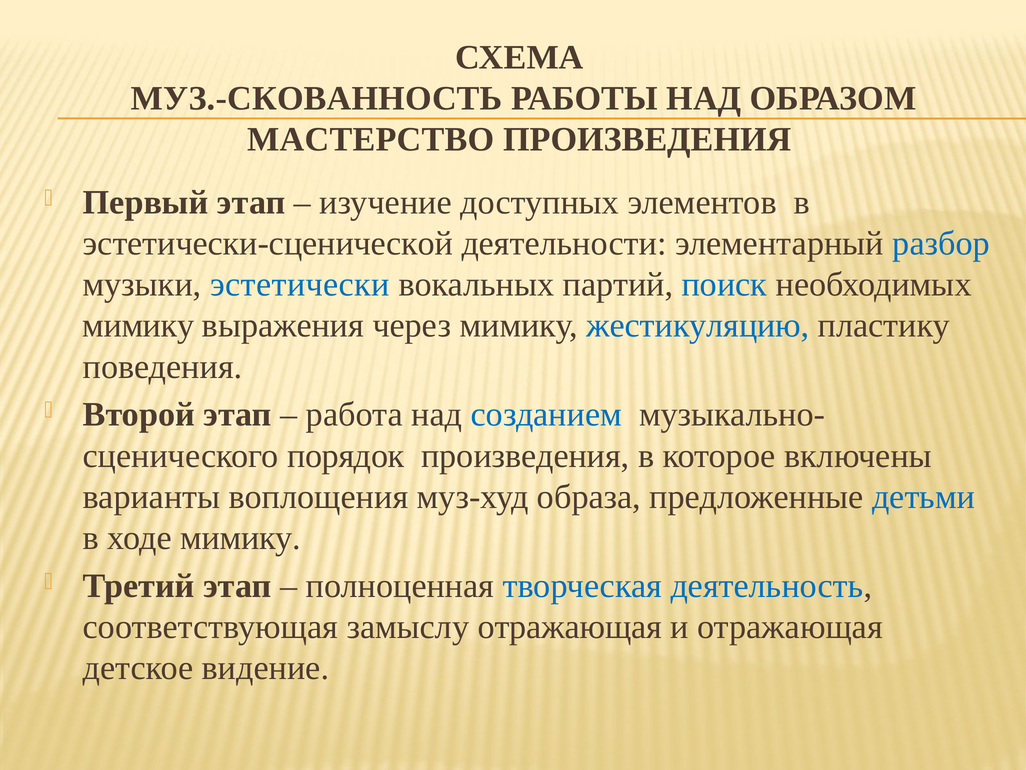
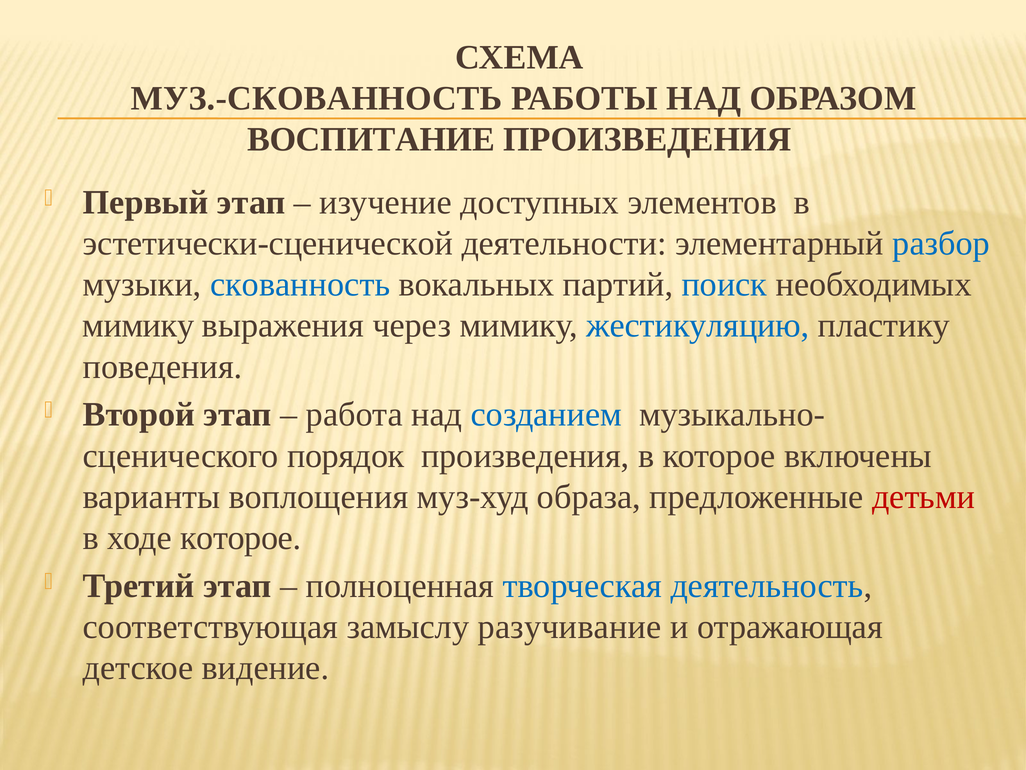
МАСТЕРСТВО: МАСТЕРСТВО -> ВОСПИТАНИЕ
эстетически: эстетически -> скованность
детьми colour: blue -> red
ходе мимику: мимику -> которое
замыслу отражающая: отражающая -> разучивание
